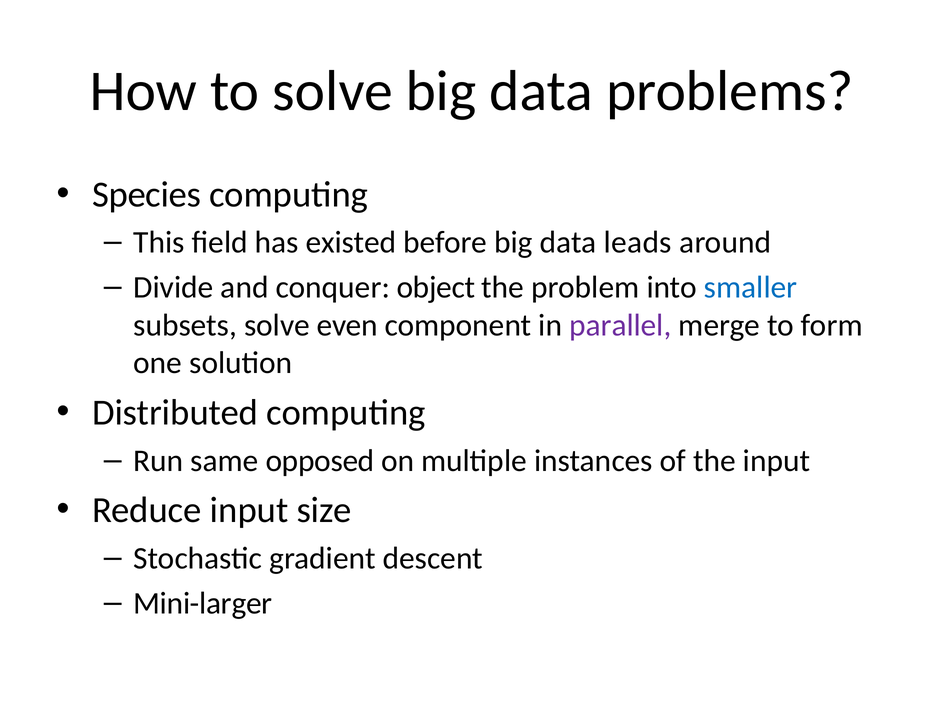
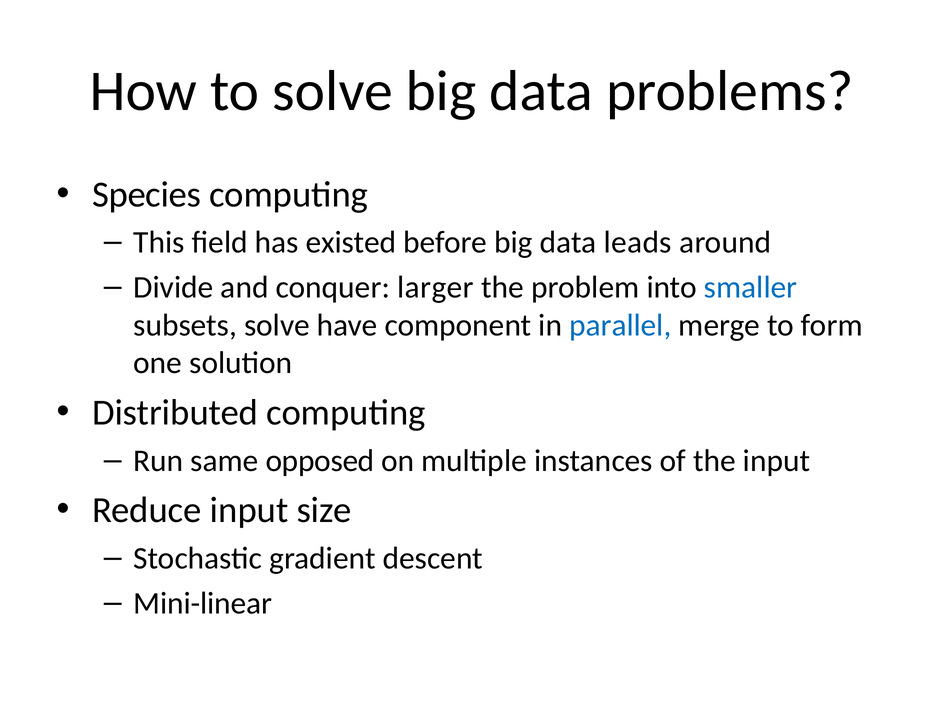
object: object -> larger
even: even -> have
parallel colour: purple -> blue
Mini-larger: Mini-larger -> Mini-linear
